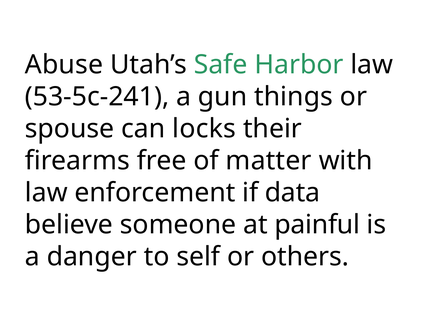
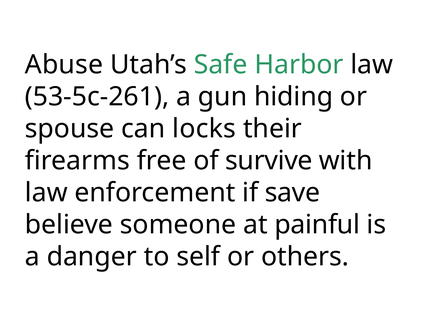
53-5c-241: 53-5c-241 -> 53-5c-261
things: things -> hiding
matter: matter -> survive
data: data -> save
